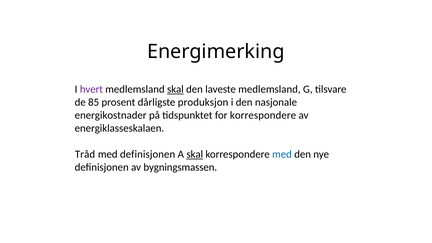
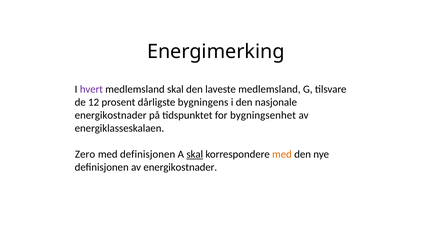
skal at (175, 89) underline: present -> none
85: 85 -> 12
produksjon: produksjon -> bygningens
for korrespondere: korrespondere -> bygningsenhet
Tråd: Tråd -> Zero
med at (282, 154) colour: blue -> orange
av bygningsmassen: bygningsmassen -> energikostnader
